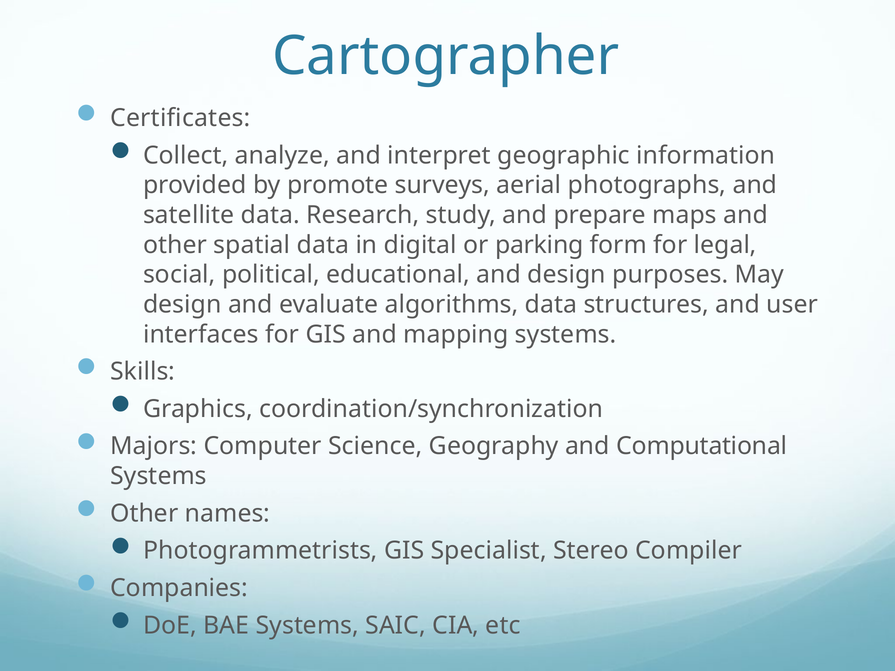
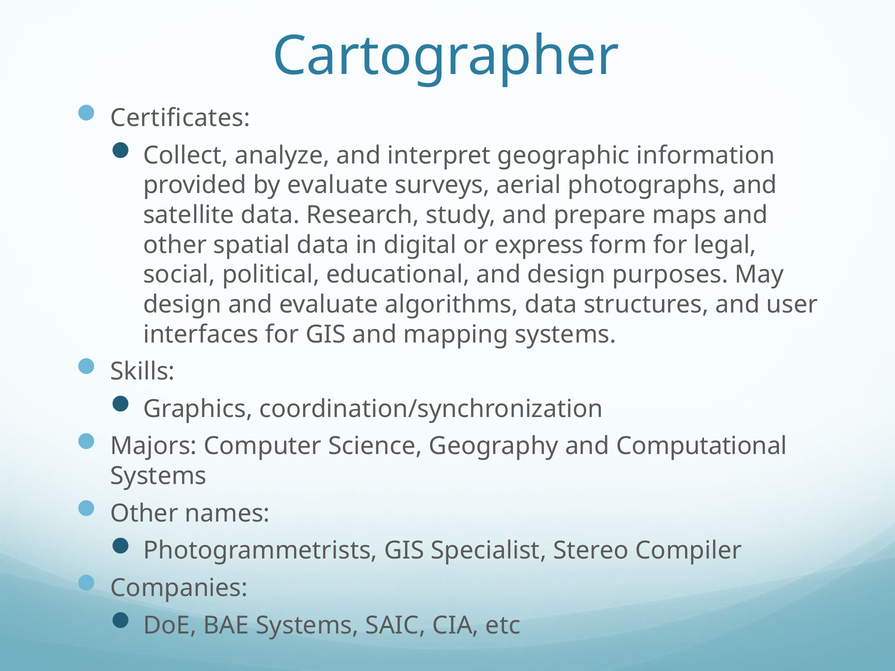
by promote: promote -> evaluate
parking: parking -> express
